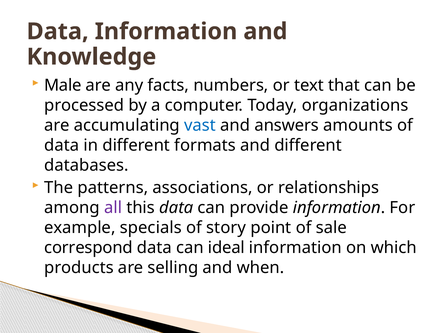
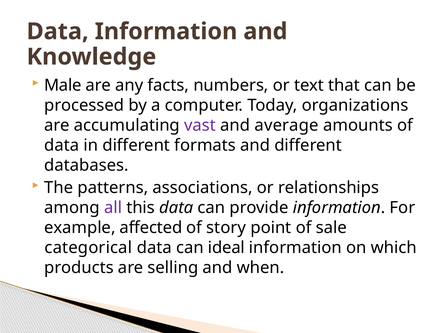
vast colour: blue -> purple
answers: answers -> average
specials: specials -> affected
correspond: correspond -> categorical
